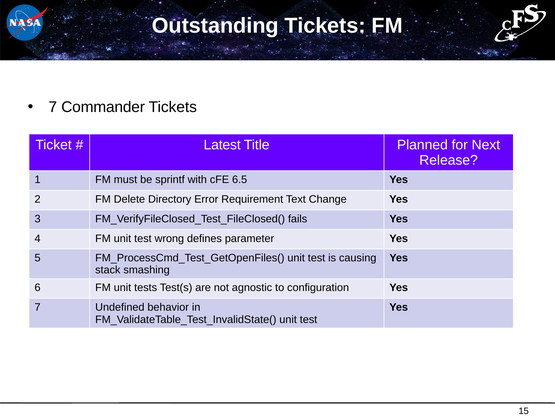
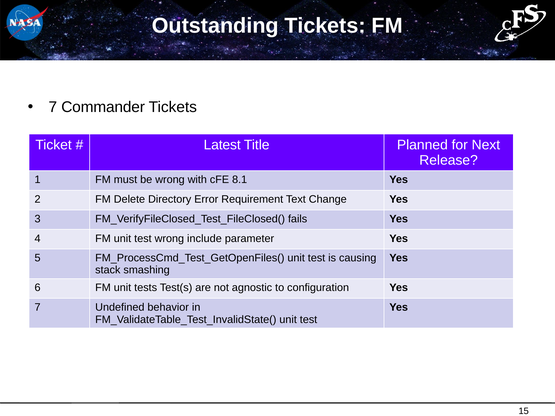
be sprintf: sprintf -> wrong
6.5: 6.5 -> 8.1
defines: defines -> include
